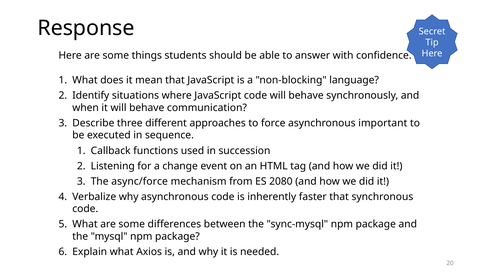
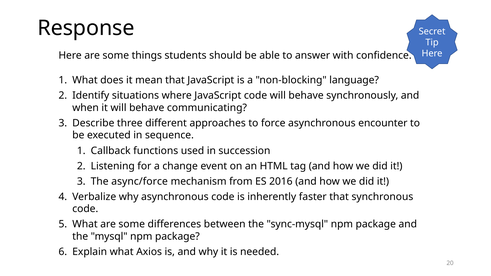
communication: communication -> communicating
important: important -> encounter
2080: 2080 -> 2016
